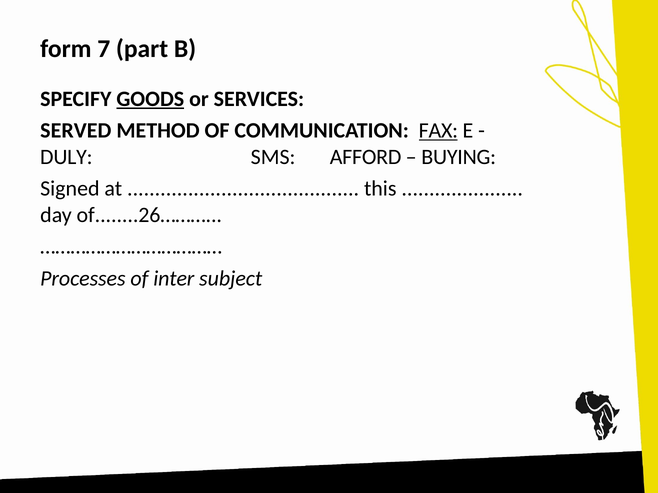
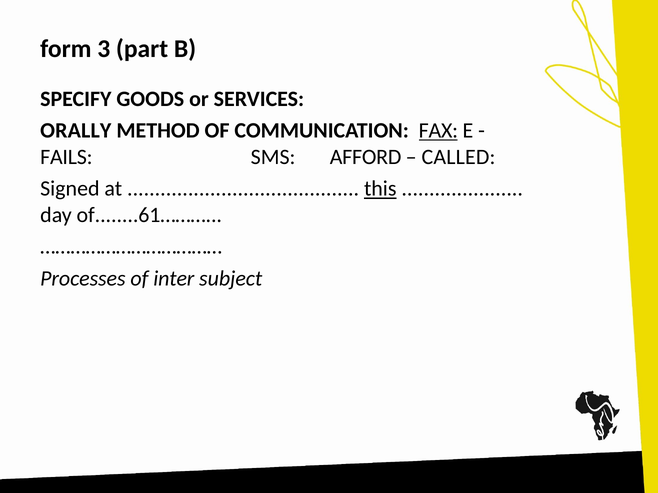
7: 7 -> 3
GOODS underline: present -> none
SERVED: SERVED -> ORALLY
DULY: DULY -> FAILS
BUYING: BUYING -> CALLED
this underline: none -> present
of........26………: of........26……… -> of........61………
